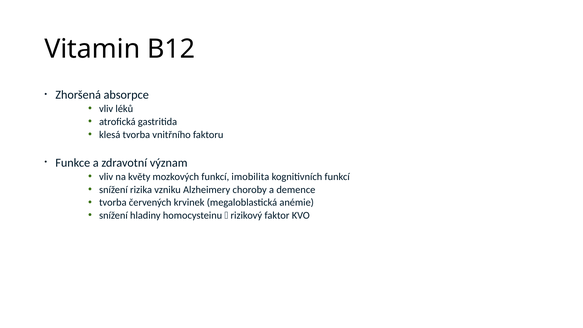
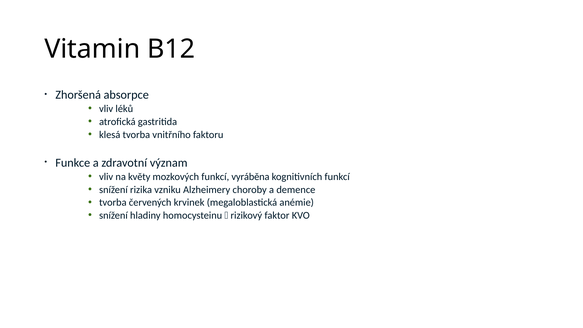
imobilita: imobilita -> vyráběna
